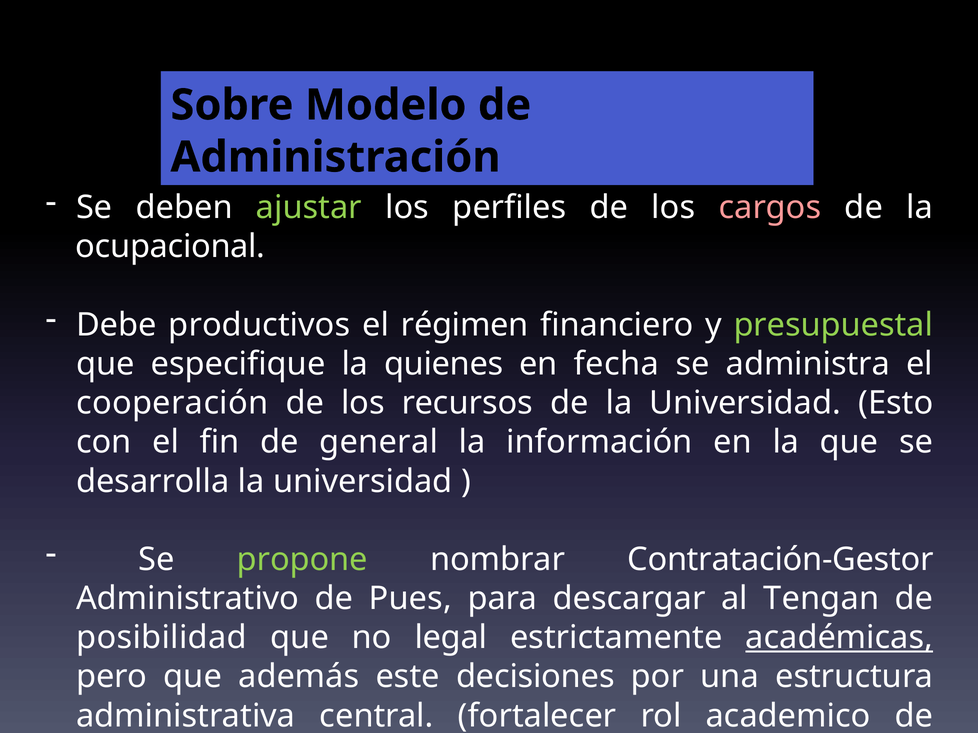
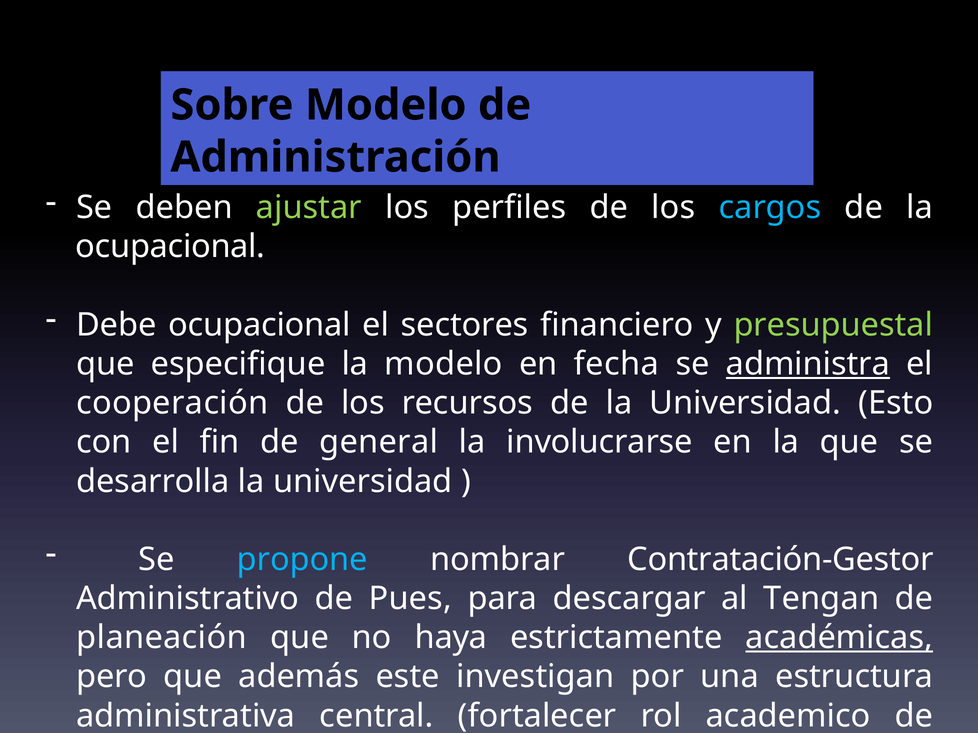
cargos colour: pink -> light blue
Debe productivos: productivos -> ocupacional
régimen: régimen -> sectores
la quienes: quienes -> modelo
administra underline: none -> present
información: información -> involucrarse
propone colour: light green -> light blue
posibilidad: posibilidad -> planeación
legal: legal -> haya
decisiones: decisiones -> investigan
